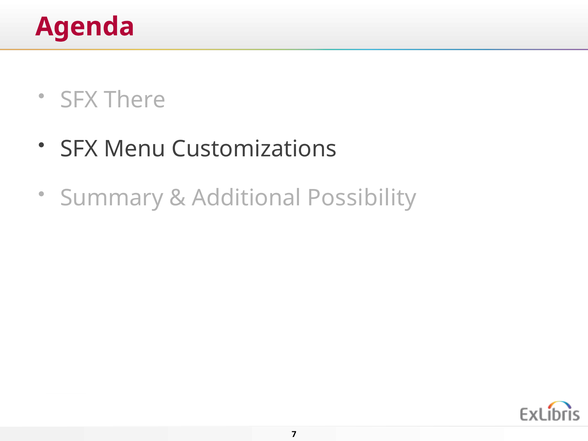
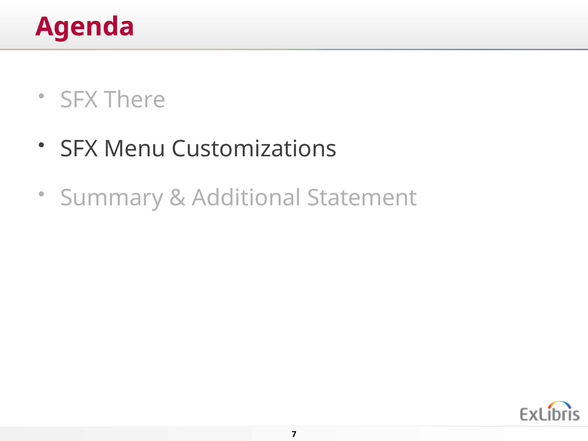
Possibility: Possibility -> Statement
